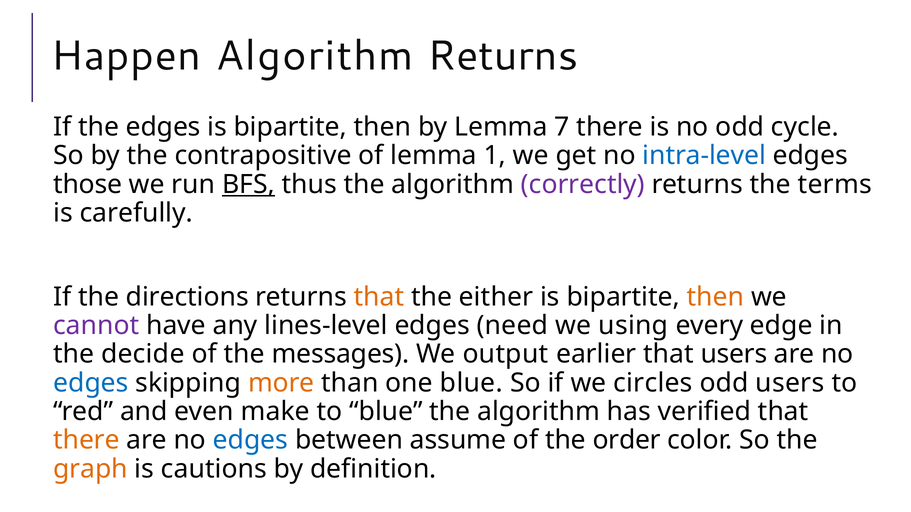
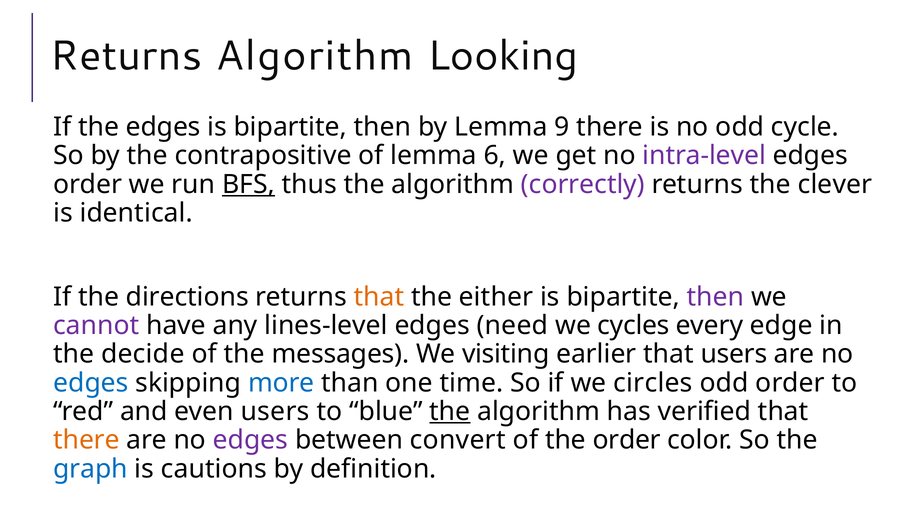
Happen at (126, 56): Happen -> Returns
Algorithm Returns: Returns -> Looking
7: 7 -> 9
1: 1 -> 6
intra-level colour: blue -> purple
those at (88, 184): those -> order
terms: terms -> clever
carefully: carefully -> identical
then at (715, 297) colour: orange -> purple
using: using -> cycles
output: output -> visiting
more colour: orange -> blue
one blue: blue -> time
odd users: users -> order
even make: make -> users
the at (450, 412) underline: none -> present
edges at (251, 441) colour: blue -> purple
assume: assume -> convert
graph colour: orange -> blue
